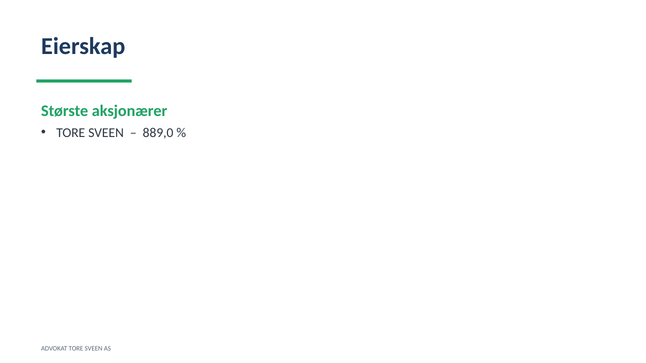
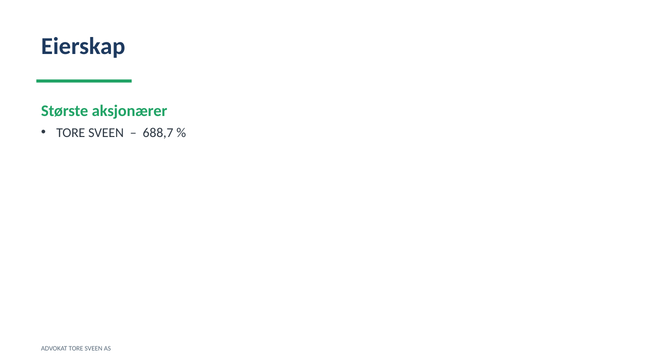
889,0: 889,0 -> 688,7
